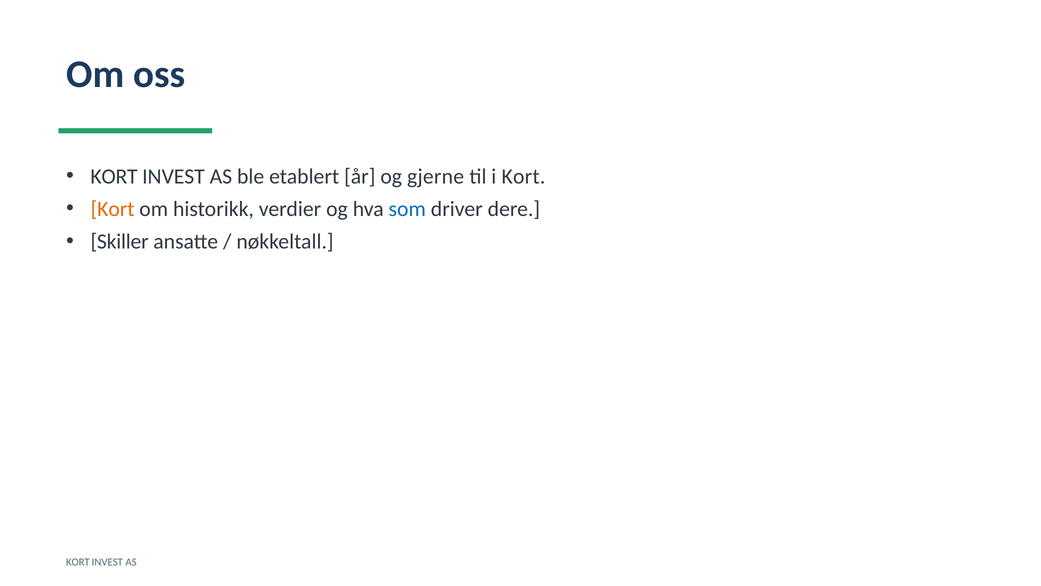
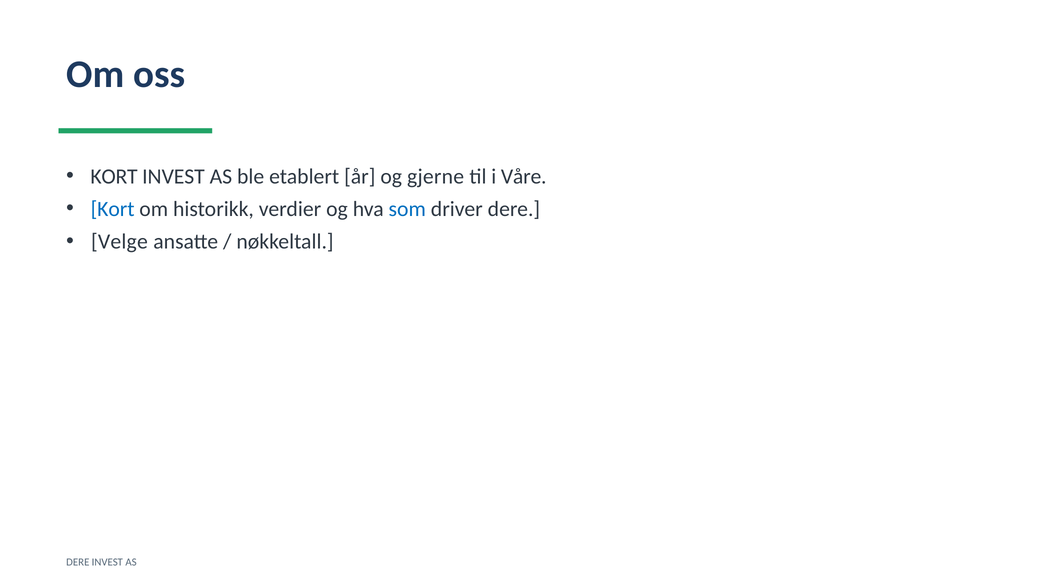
i Kort: Kort -> Våre
Kort at (113, 209) colour: orange -> blue
Skiller: Skiller -> Velge
KORT at (78, 562): KORT -> DERE
